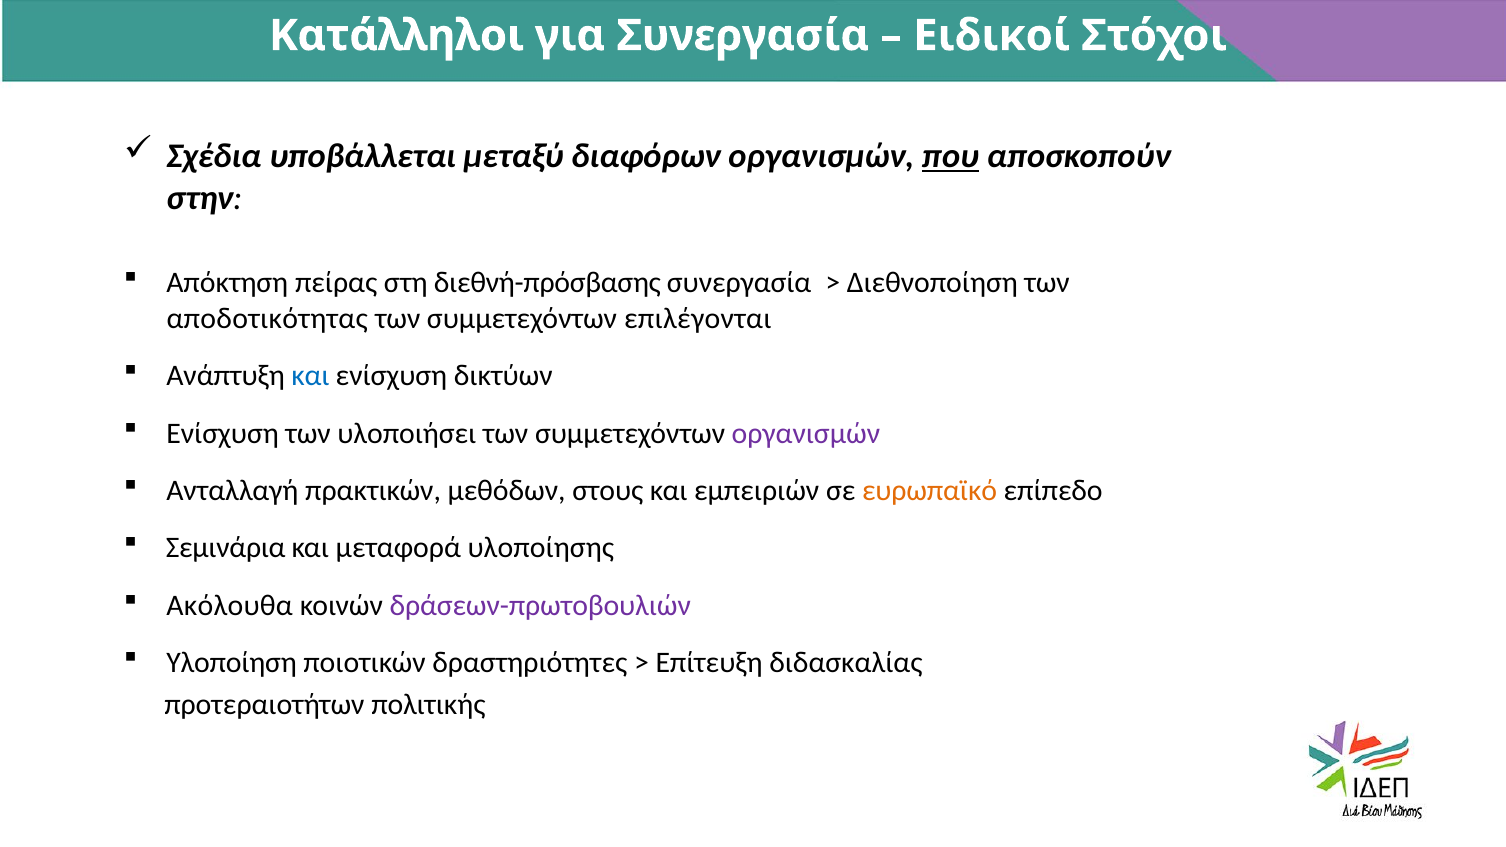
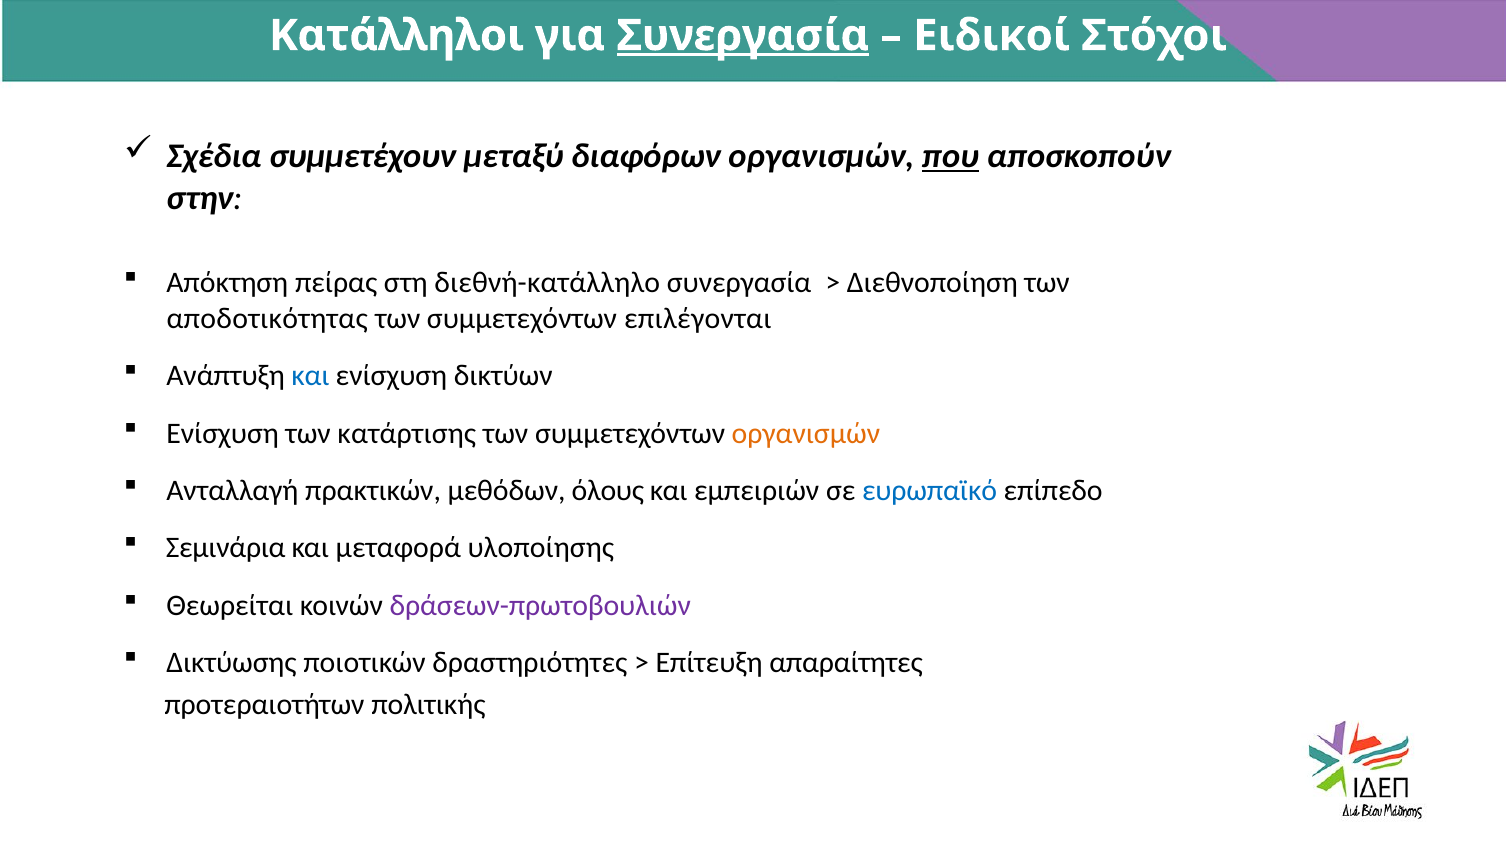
Συνεργασία at (743, 36) underline: none -> present
υποβάλλεται: υποβάλλεται -> συμμετέχουν
διεθνή-πρόσβασης: διεθνή-πρόσβασης -> διεθνή-κατάλληλο
υλοποιήσει: υλοποιήσει -> κατάρτισης
οργανισμών at (806, 433) colour: purple -> orange
στους: στους -> όλους
ευρωπαϊκό colour: orange -> blue
Ακόλουθα: Ακόλουθα -> Θεωρείται
Υλοποίηση: Υλοποίηση -> Δικτύωσης
διδασκαλίας: διδασκαλίας -> απαραίτητες
